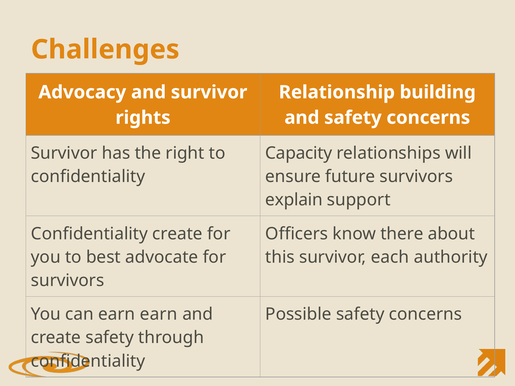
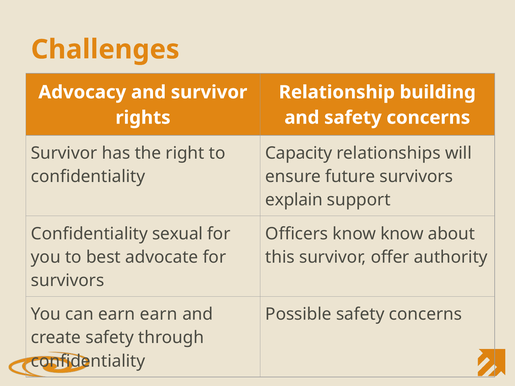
Confidentiality create: create -> sexual
know there: there -> know
each: each -> offer
